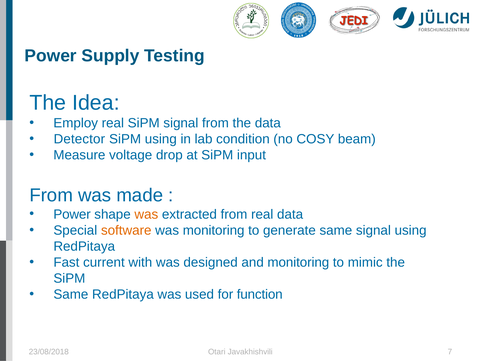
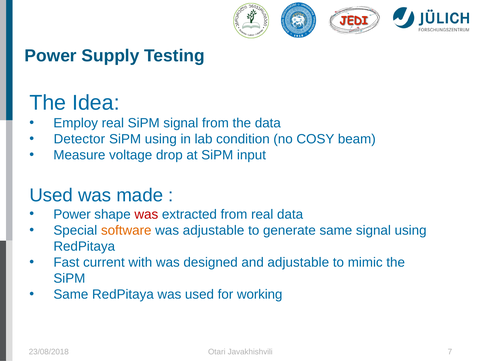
From at (51, 195): From -> Used
was at (146, 214) colour: orange -> red
was monitoring: monitoring -> adjustable
and monitoring: monitoring -> adjustable
function: function -> working
